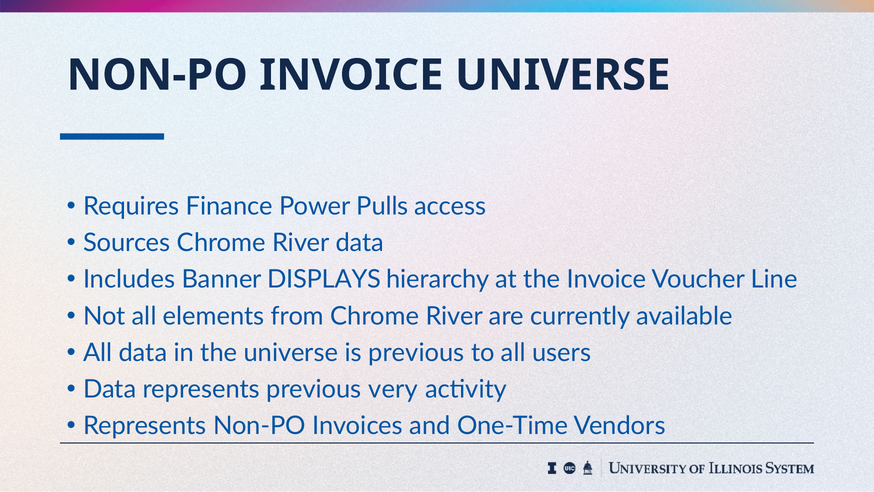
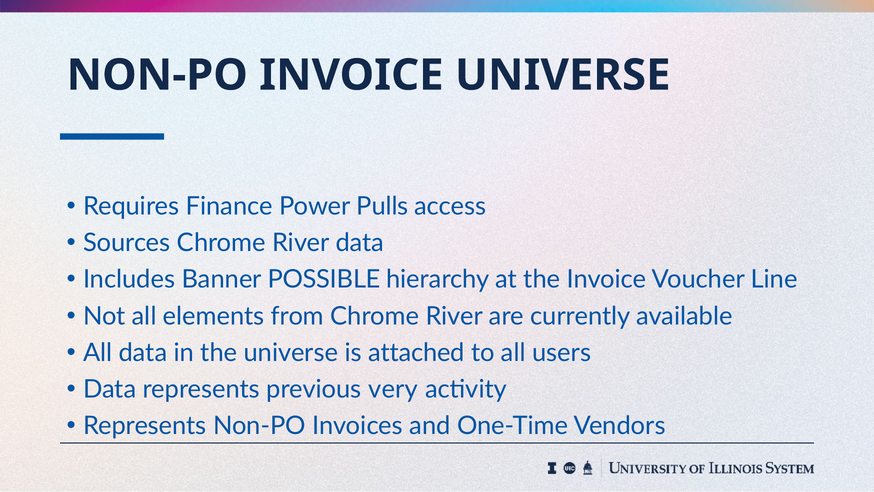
DISPLAYS: DISPLAYS -> POSSIBLE
is previous: previous -> attached
